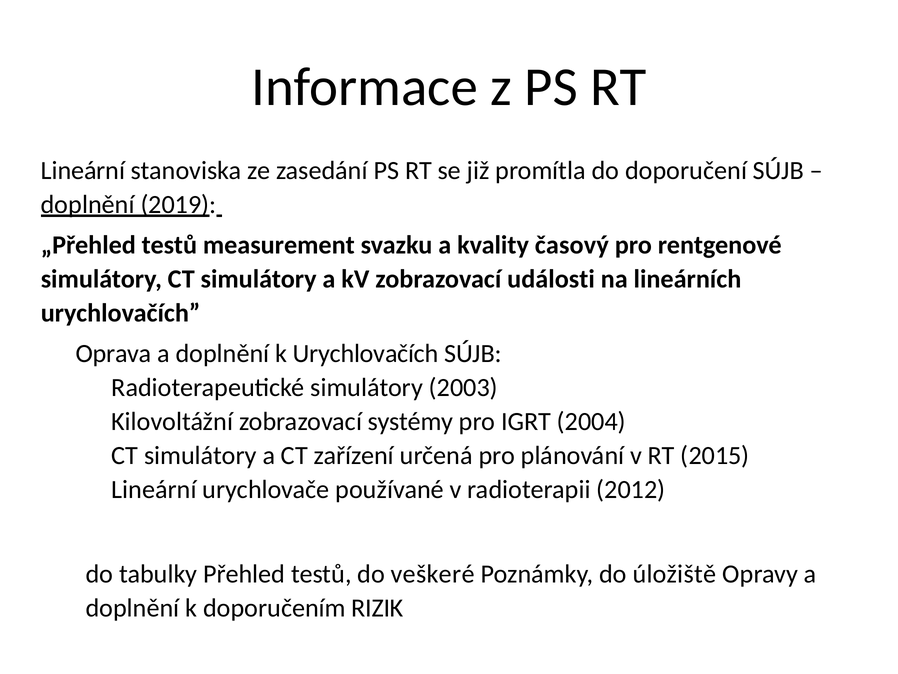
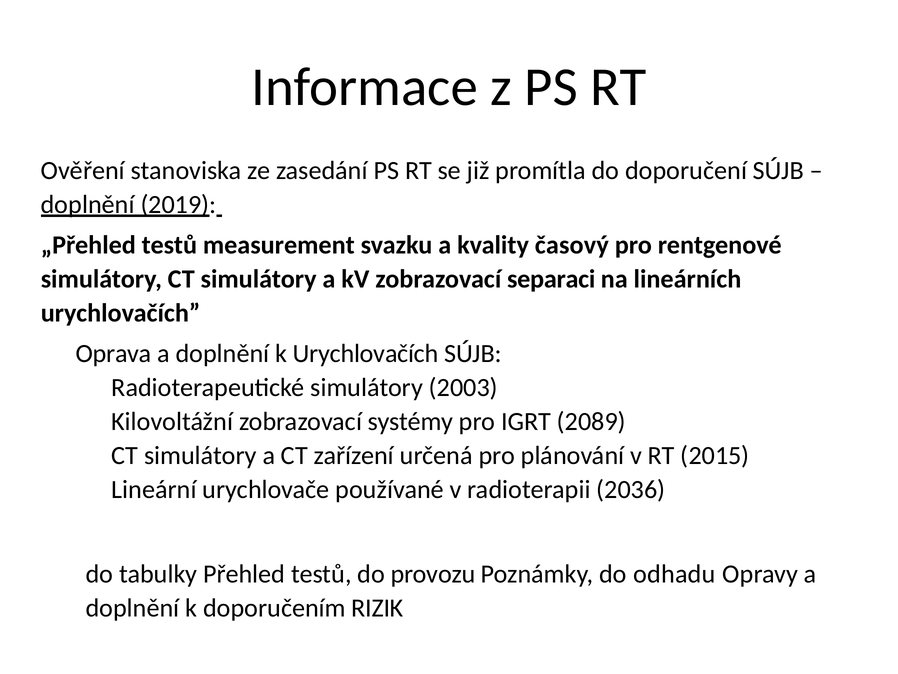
Lineární at (83, 170): Lineární -> Ověření
události: události -> separaci
2004: 2004 -> 2089
2012: 2012 -> 2036
veškeré: veškeré -> provozu
úložiště: úložiště -> odhadu
